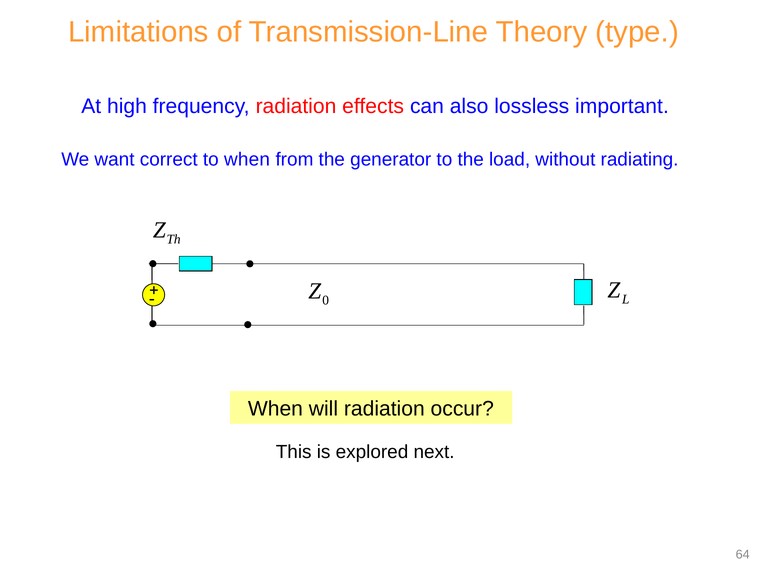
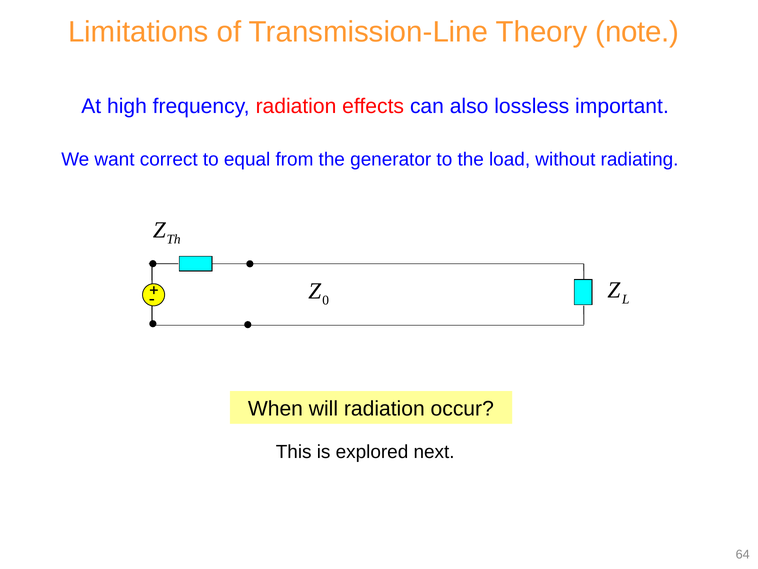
type: type -> note
to when: when -> equal
